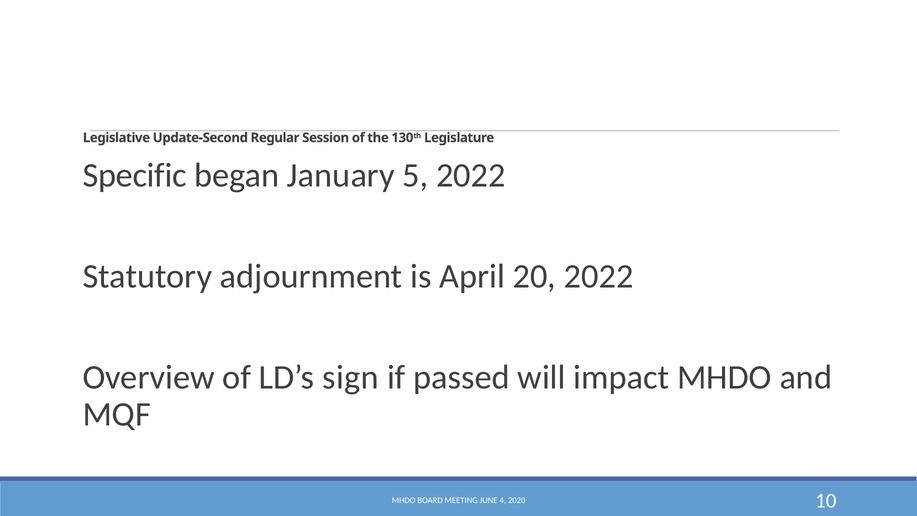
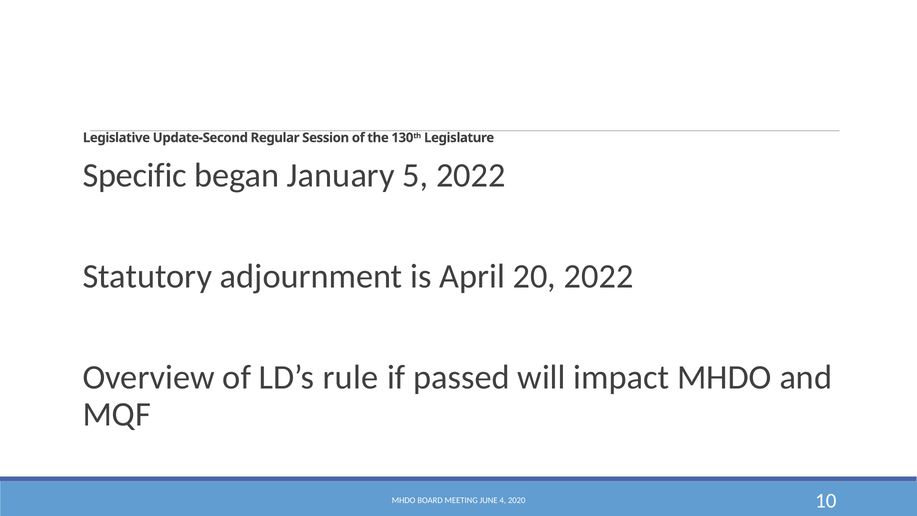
sign: sign -> rule
